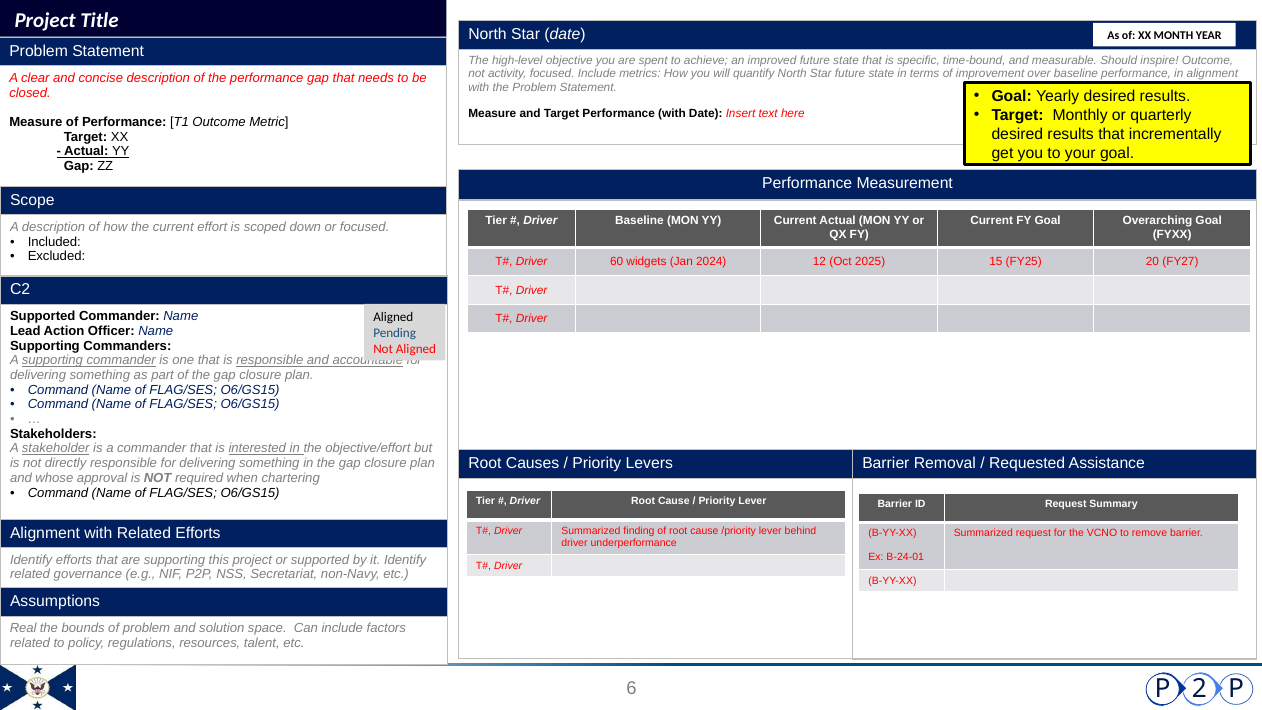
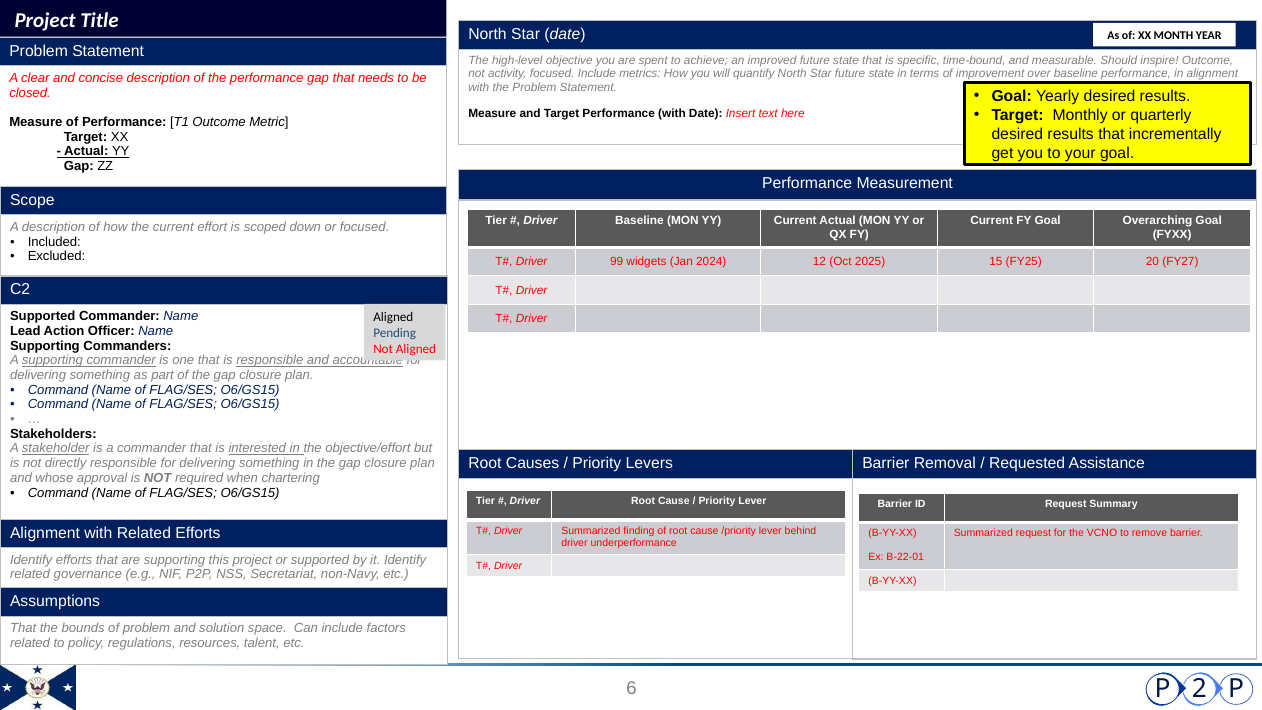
60: 60 -> 99
B-24-01: B-24-01 -> B-22-01
Real at (23, 628): Real -> That
